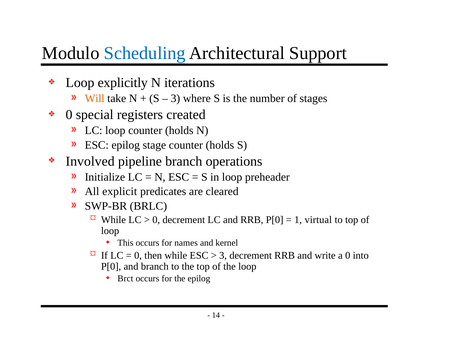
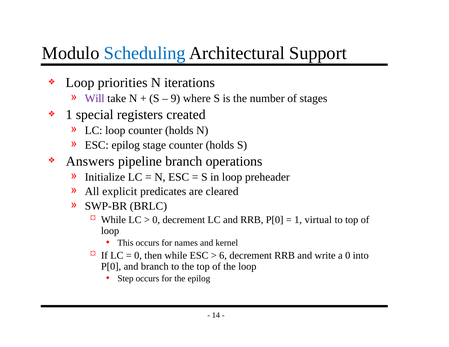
explicitly: explicitly -> priorities
Will colour: orange -> purple
3 at (175, 99): 3 -> 9
0 at (69, 115): 0 -> 1
Involved: Involved -> Answers
3 at (223, 255): 3 -> 6
Brct: Brct -> Step
